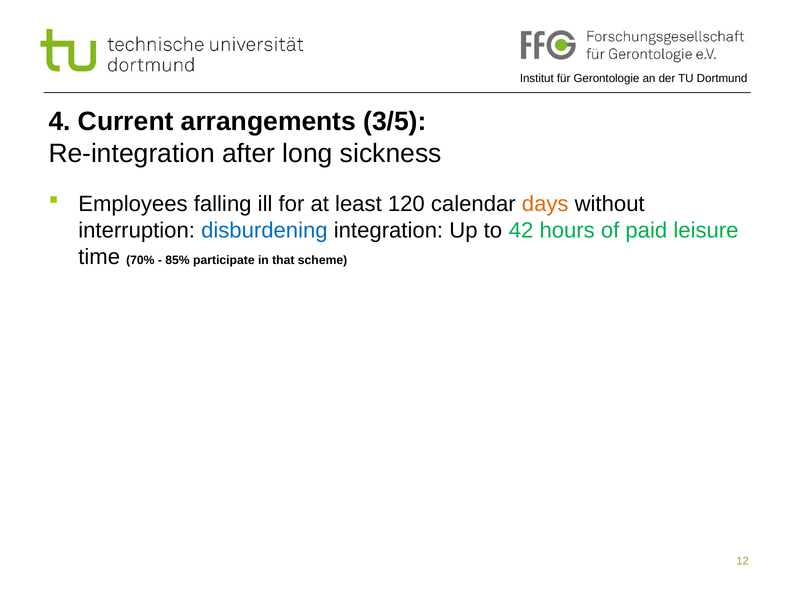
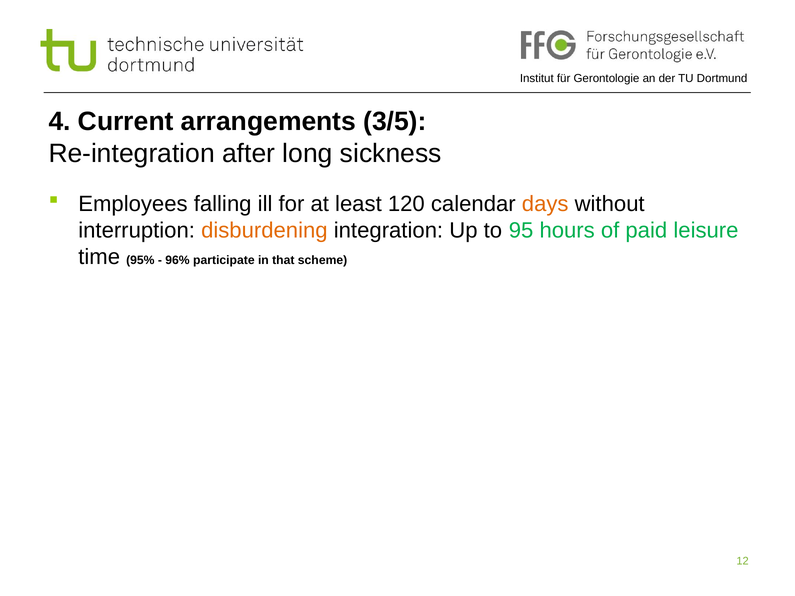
disburdening colour: blue -> orange
42: 42 -> 95
70%: 70% -> 95%
85%: 85% -> 96%
